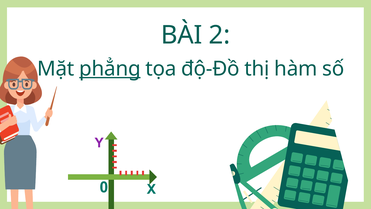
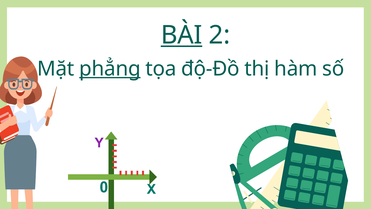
BÀI underline: none -> present
